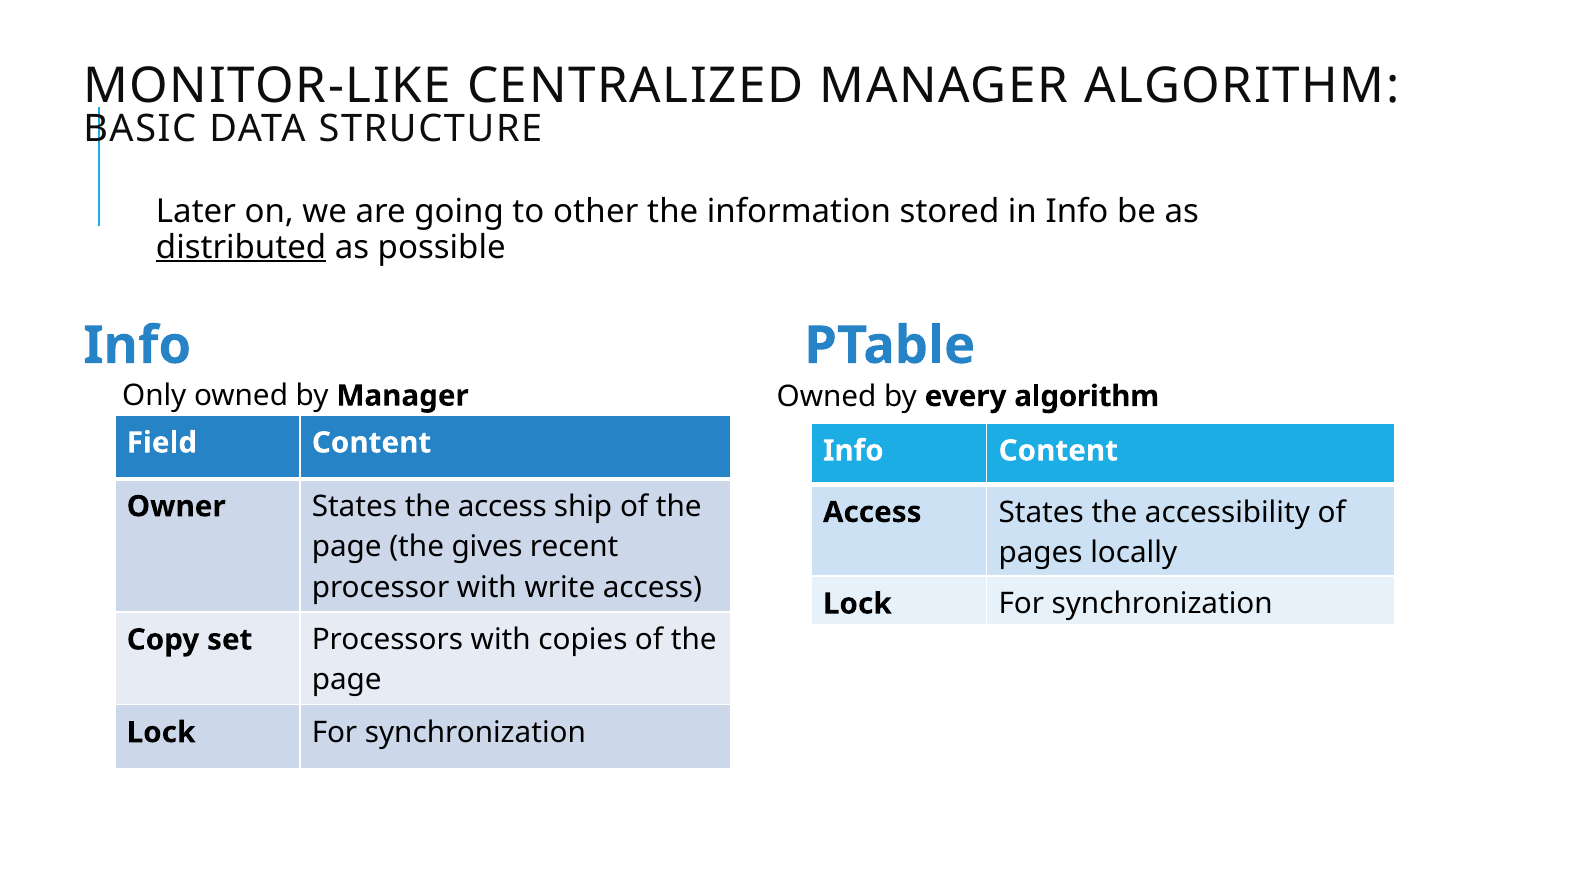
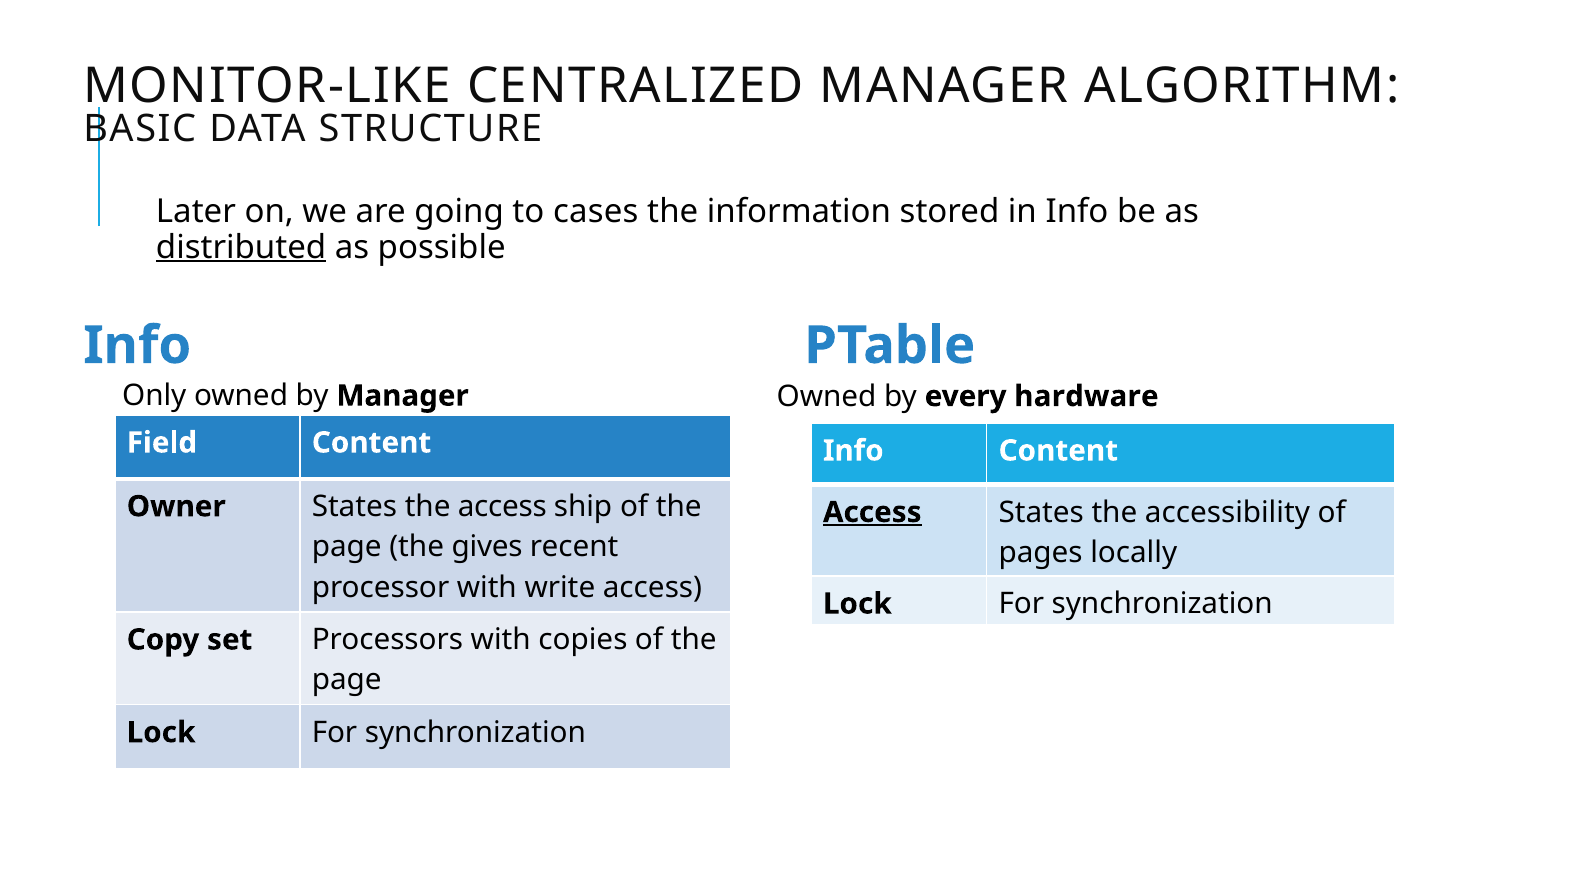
other: other -> cases
every algorithm: algorithm -> hardware
Access at (872, 512) underline: none -> present
